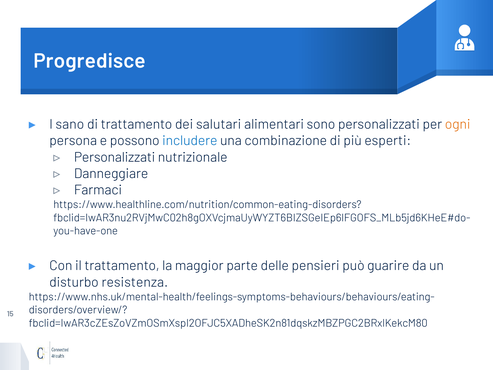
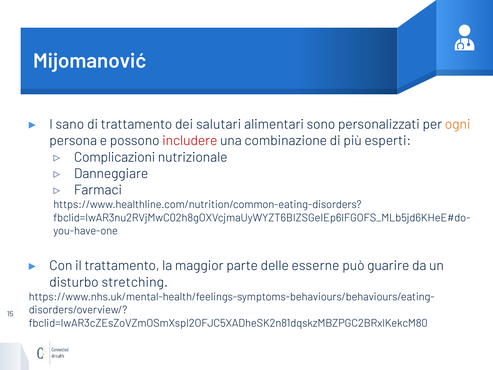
Progredisce: Progredisce -> Mijomanović
includere colour: blue -> red
Personalizzati at (115, 157): Personalizzati -> Complicazioni
pensieri: pensieri -> esserne
resistenza: resistenza -> stretching
